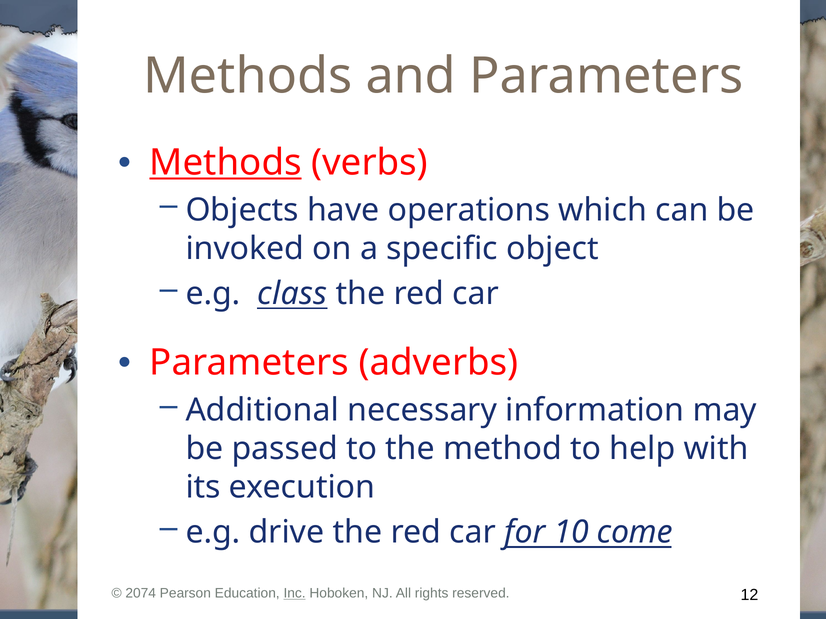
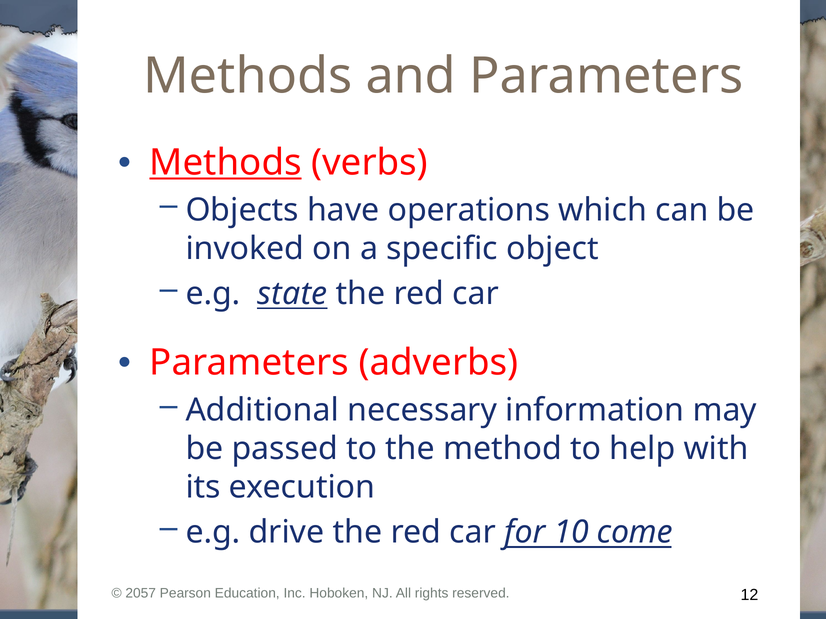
class: class -> state
2074: 2074 -> 2057
Inc underline: present -> none
